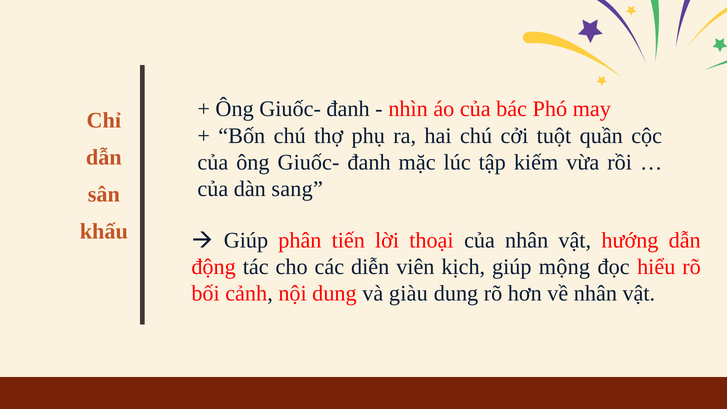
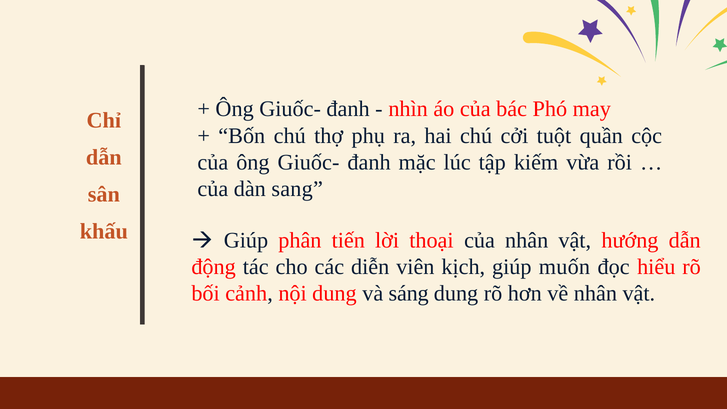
mộng: mộng -> muốn
giàu: giàu -> sáng
